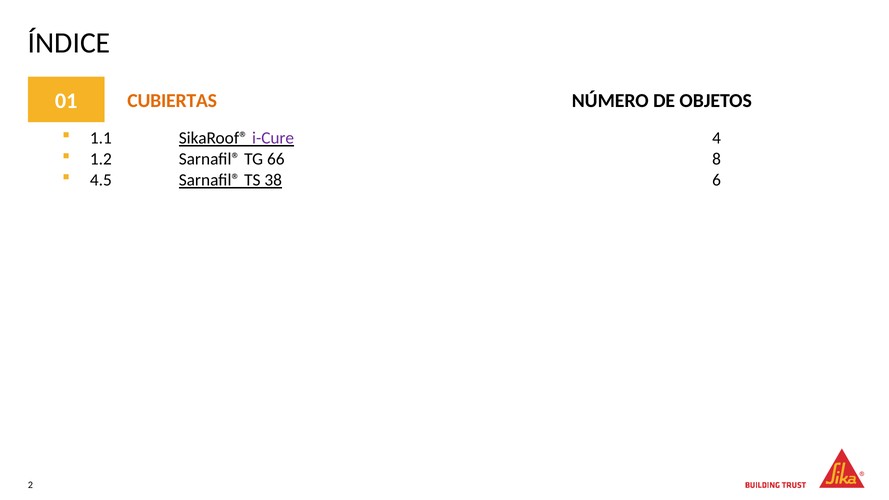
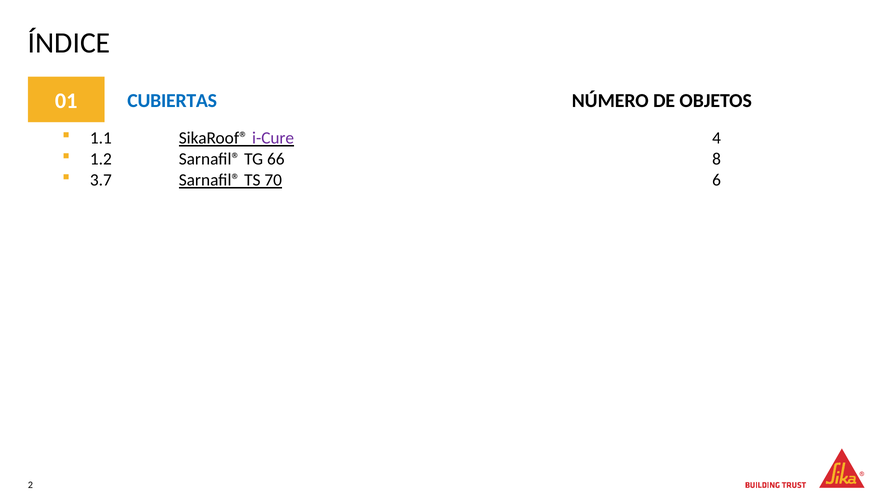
CUBIERTAS colour: orange -> blue
4.5: 4.5 -> 3.7
38: 38 -> 70
